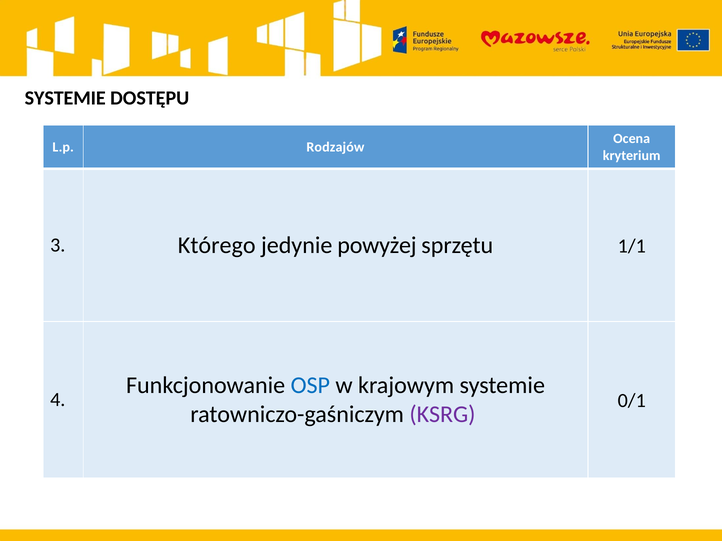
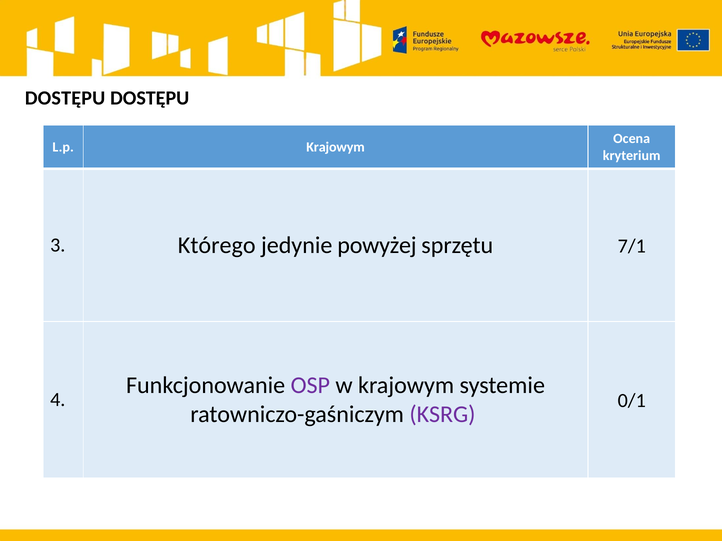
SYSTEMIE at (65, 98): SYSTEMIE -> DOSTĘPU
L.p Rodzajów: Rodzajów -> Krajowym
1/1: 1/1 -> 7/1
OSP colour: blue -> purple
